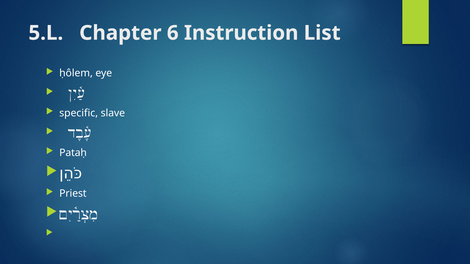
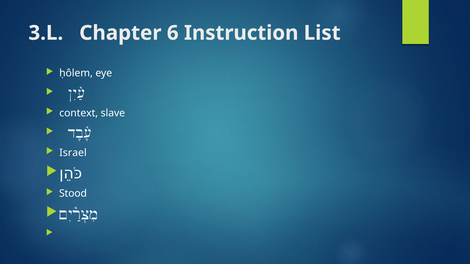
5.L: 5.L -> 3.L
specific: specific -> context
Pataḥ: Pataḥ -> Israel
Priest: Priest -> Stood
